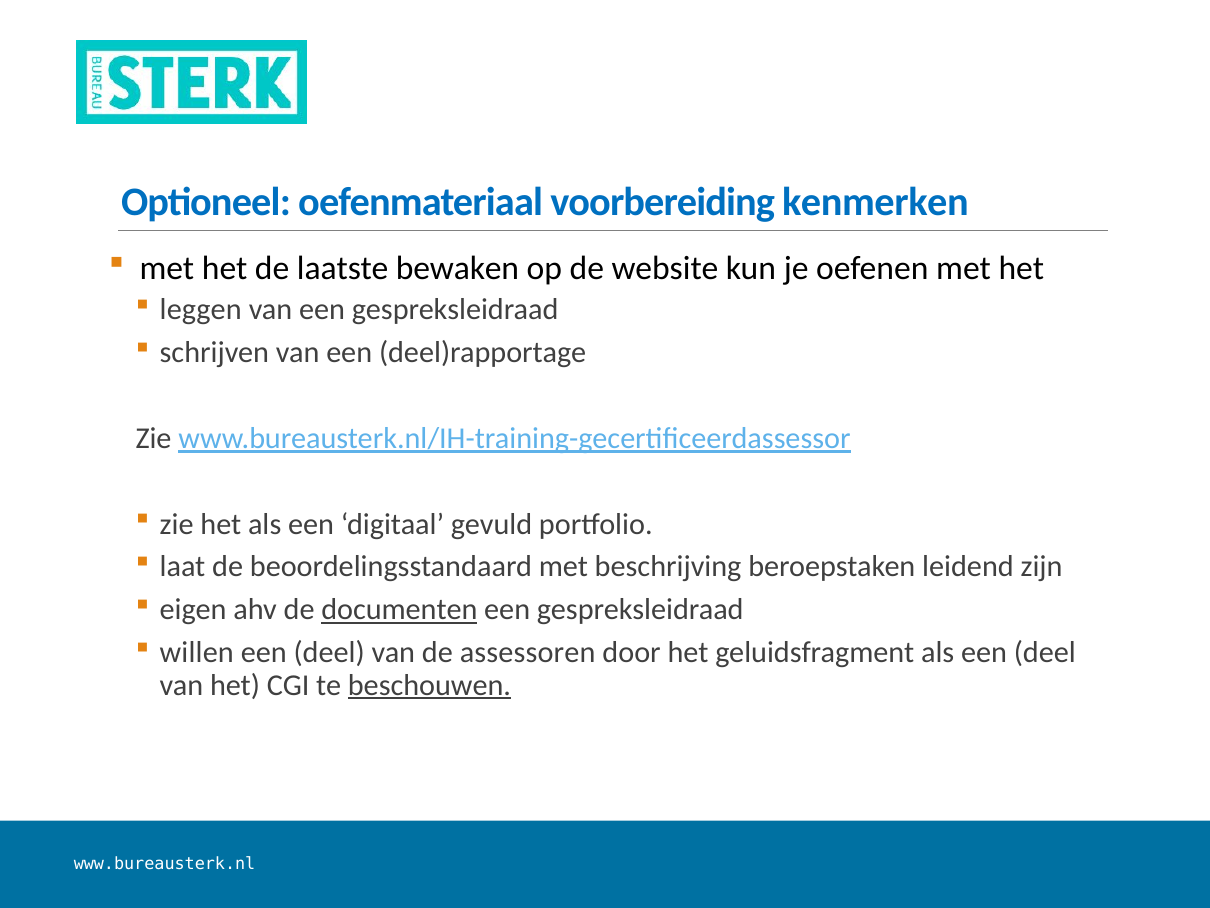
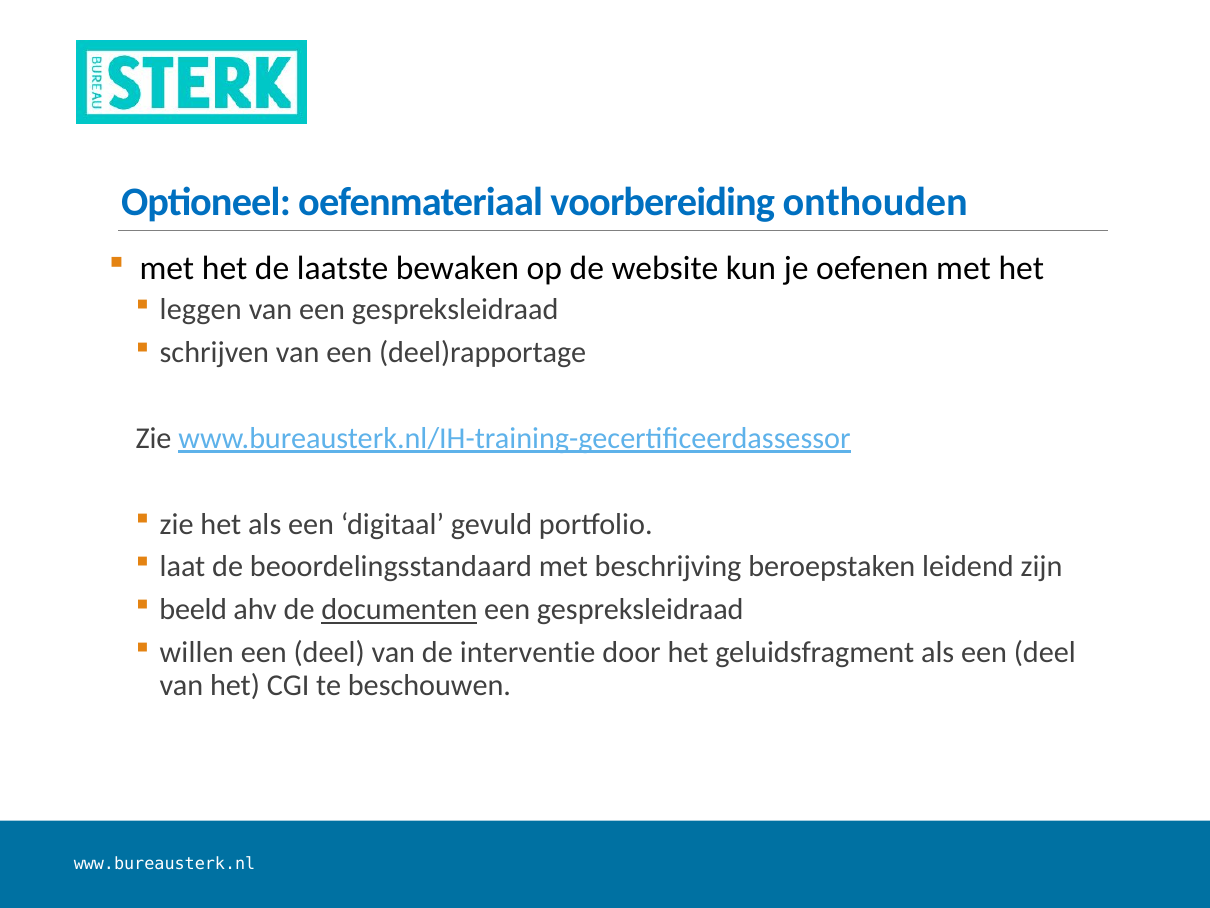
kenmerken: kenmerken -> onthouden
eigen: eigen -> beeld
assessoren: assessoren -> interventie
beschouwen underline: present -> none
